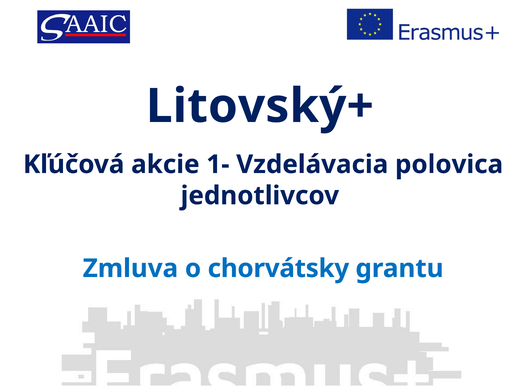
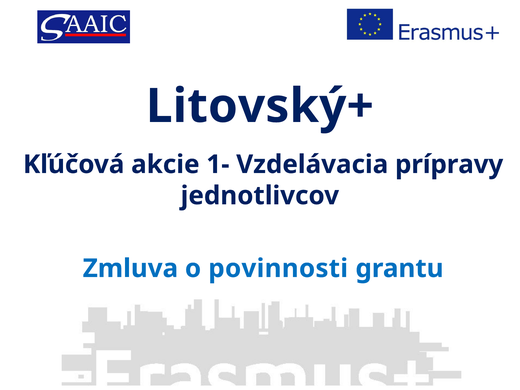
polovica: polovica -> prípravy
chorvátsky: chorvátsky -> povinnosti
